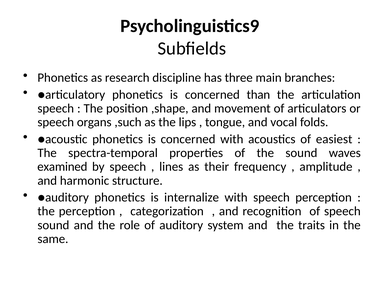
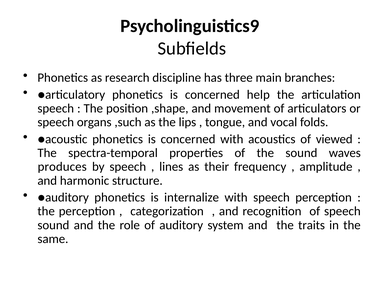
than: than -> help
easiest: easiest -> viewed
examined: examined -> produces
